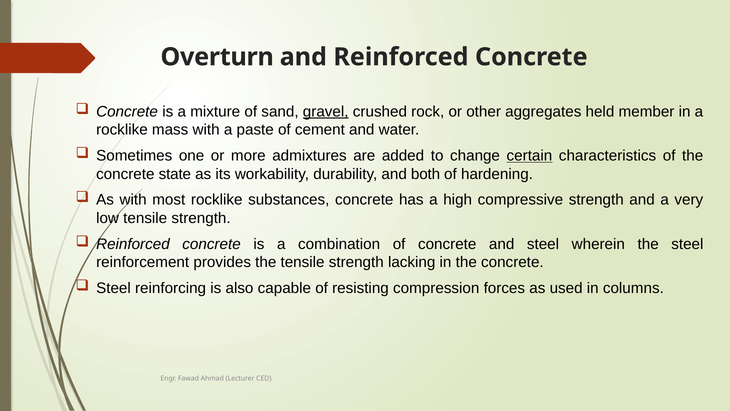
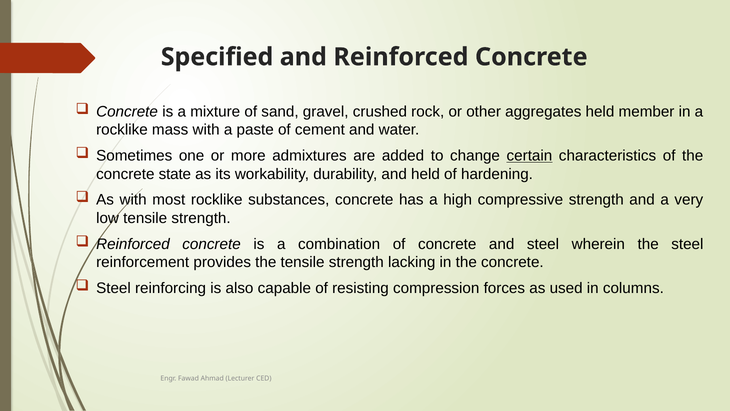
Overturn: Overturn -> Specified
gravel underline: present -> none
and both: both -> held
